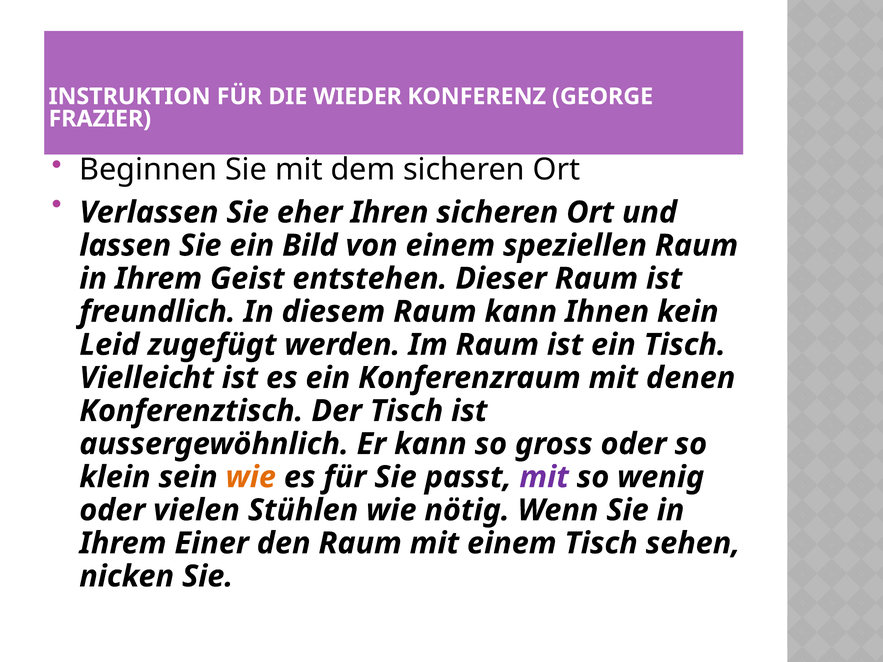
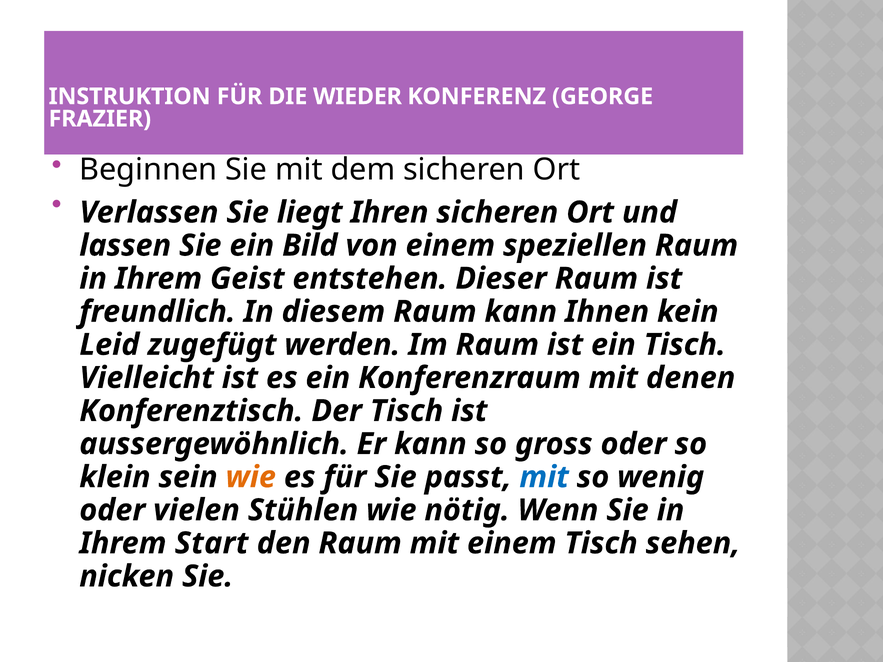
eher: eher -> liegt
mit at (544, 477) colour: purple -> blue
Einer: Einer -> Start
